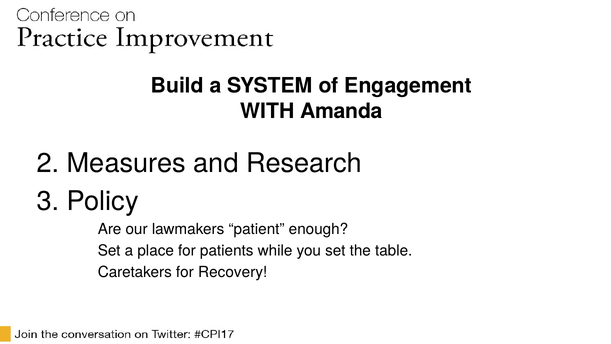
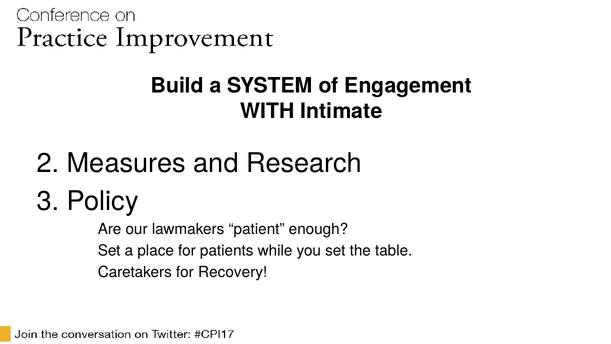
Amanda: Amanda -> Intimate
